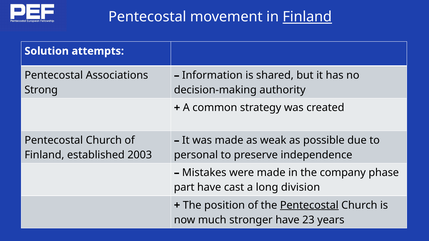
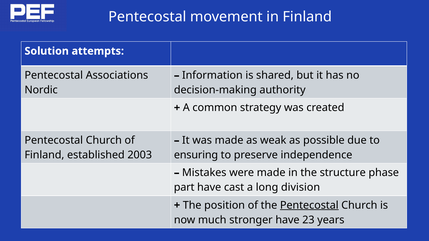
Finland at (307, 17) underline: present -> none
Strong: Strong -> Nordic
personal: personal -> ensuring
company: company -> structure
